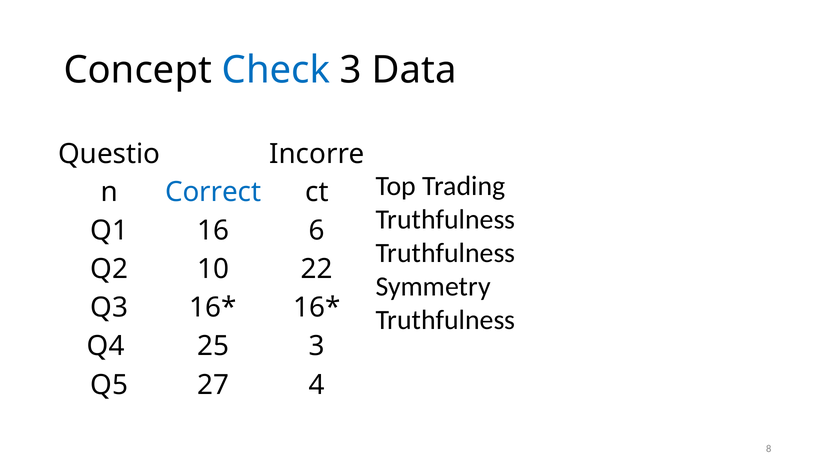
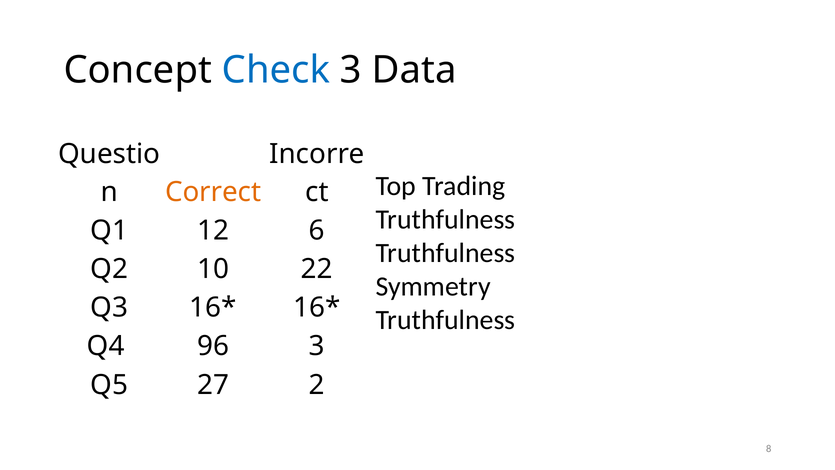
Correct colour: blue -> orange
16: 16 -> 12
25: 25 -> 96
4: 4 -> 2
